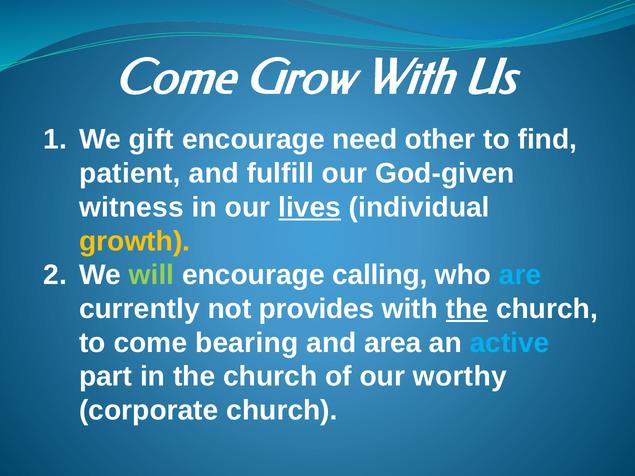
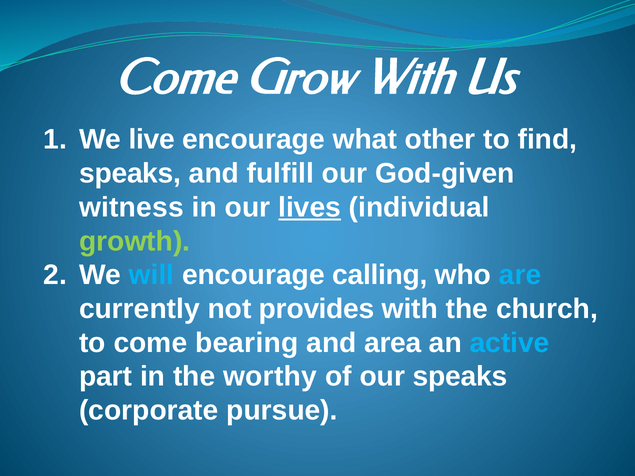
gift: gift -> live
need: need -> what
patient at (130, 174): patient -> speaks
growth colour: yellow -> light green
will colour: light green -> light blue
the at (467, 309) underline: present -> none
in the church: church -> worthy
our worthy: worthy -> speaks
corporate church: church -> pursue
